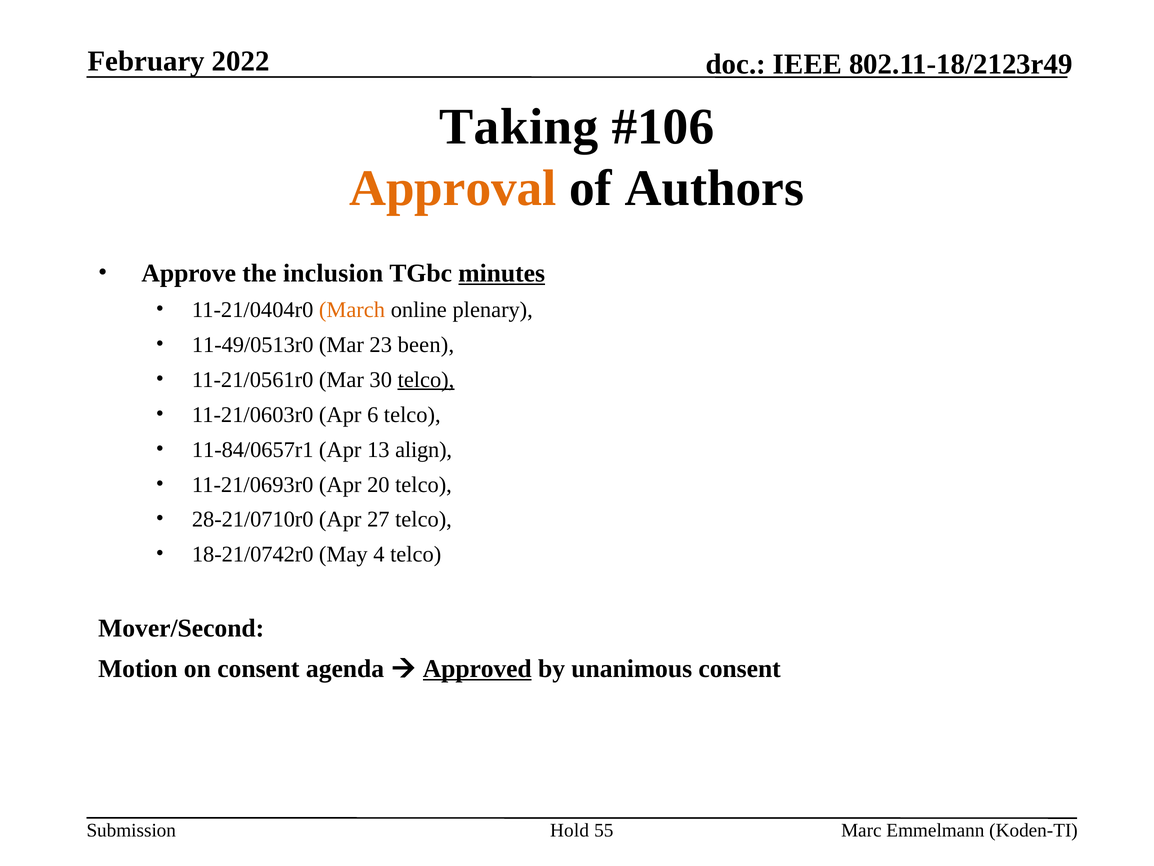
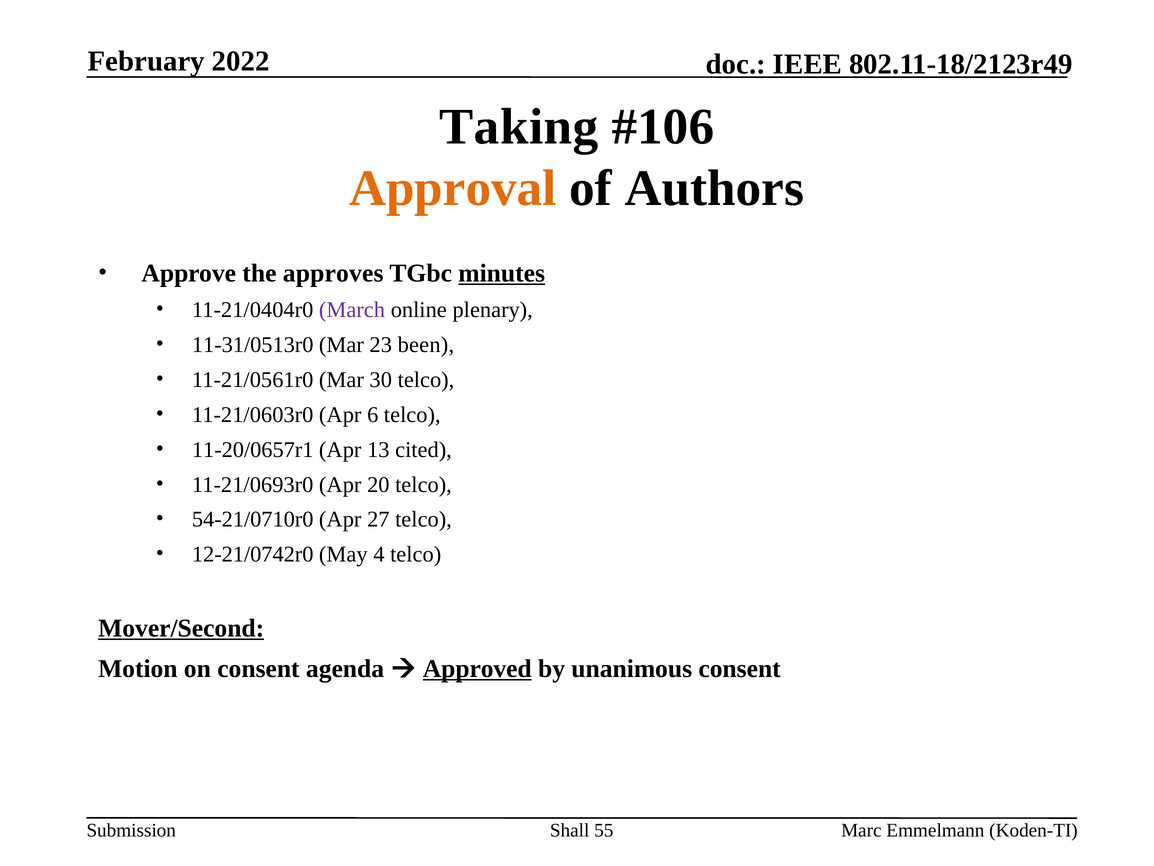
inclusion: inclusion -> approves
March colour: orange -> purple
11-49/0513r0: 11-49/0513r0 -> 11-31/0513r0
telco at (426, 380) underline: present -> none
11-84/0657r1: 11-84/0657r1 -> 11-20/0657r1
align: align -> cited
28-21/0710r0: 28-21/0710r0 -> 54-21/0710r0
18-21/0742r0: 18-21/0742r0 -> 12-21/0742r0
Mover/Second underline: none -> present
Hold: Hold -> Shall
